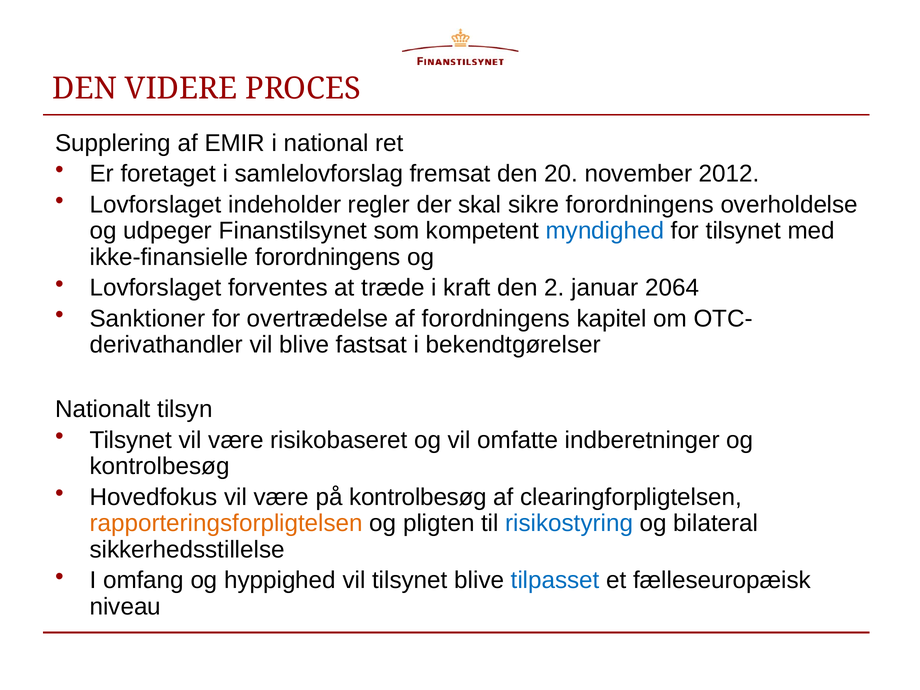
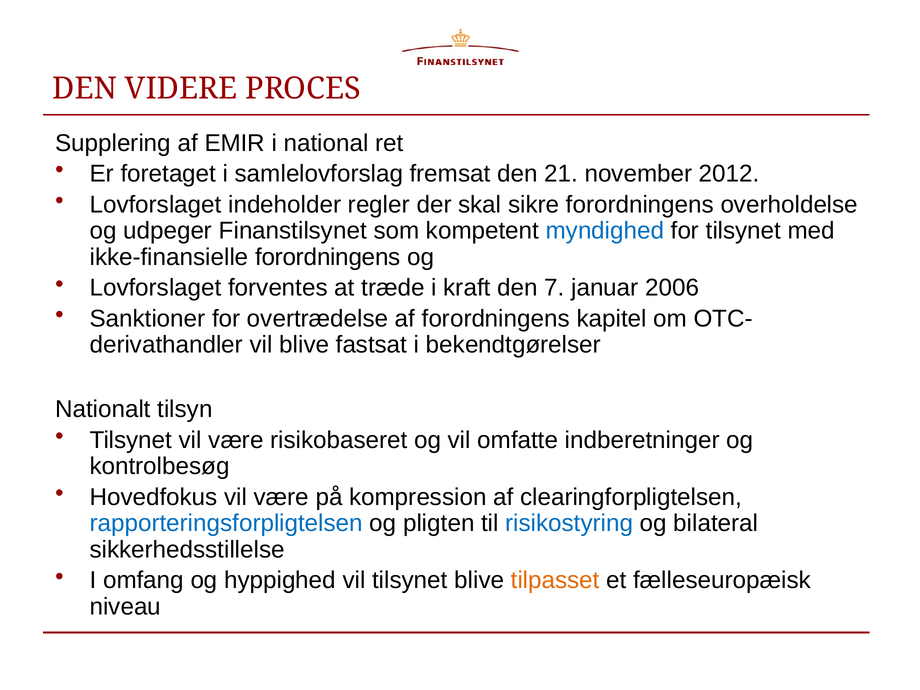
20: 20 -> 21
2: 2 -> 7
2064: 2064 -> 2006
på kontrolbesøg: kontrolbesøg -> kompression
rapporteringsforpligtelsen colour: orange -> blue
tilpasset colour: blue -> orange
